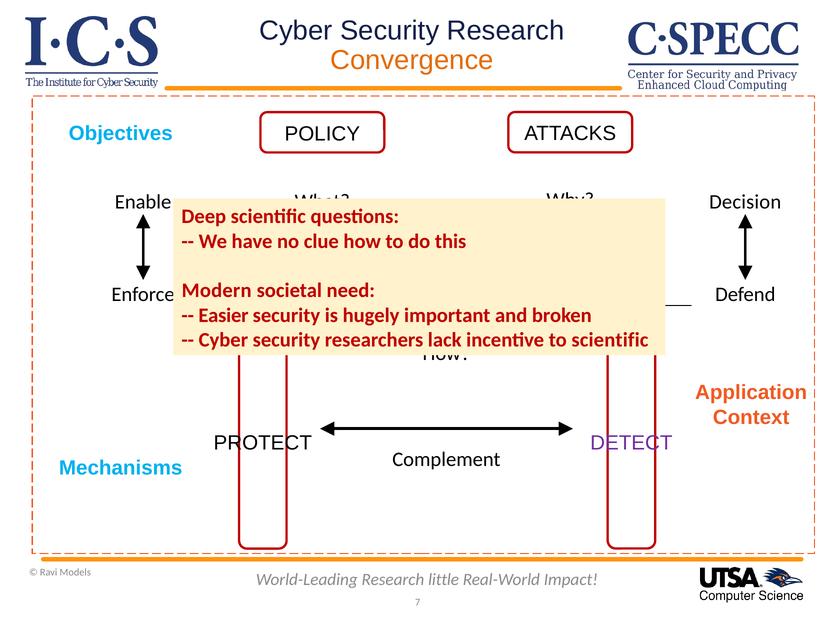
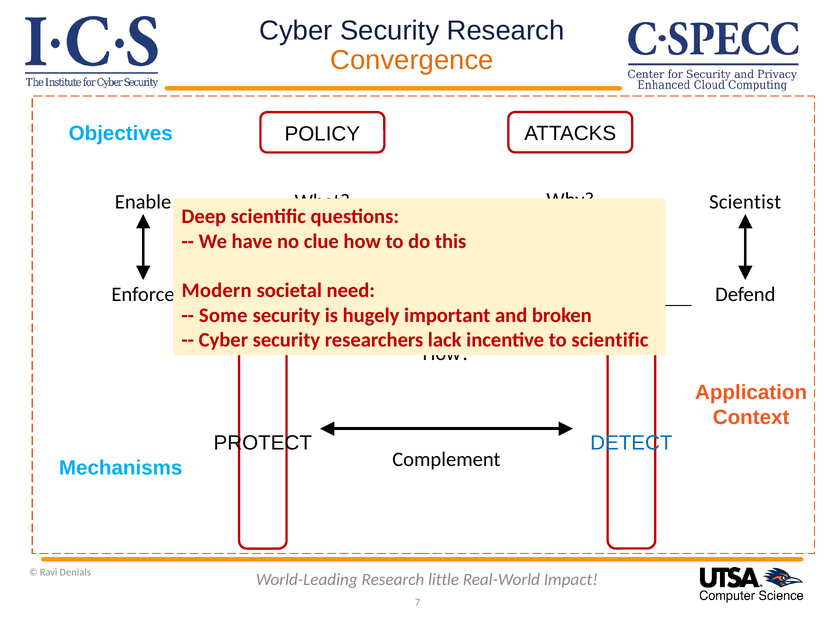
Decision: Decision -> Scientist
Easier: Easier -> Some
DETECT colour: purple -> blue
Models: Models -> Denials
